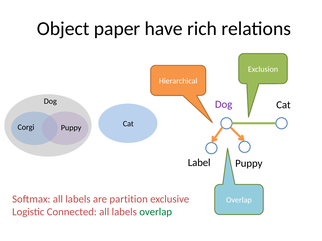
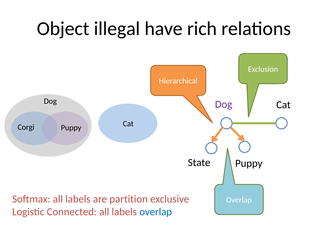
paper: paper -> illegal
Label: Label -> State
overlap at (156, 212) colour: green -> blue
